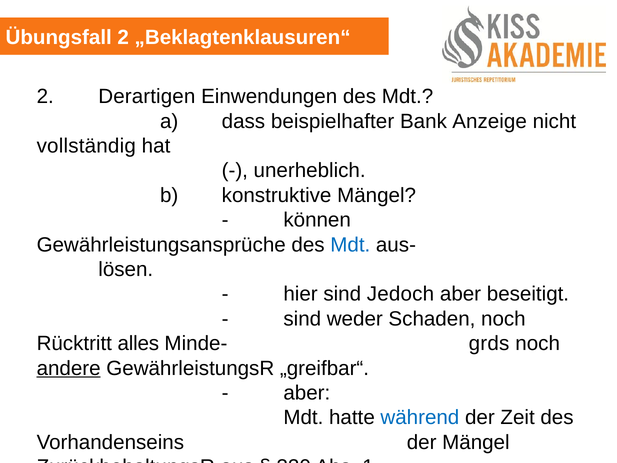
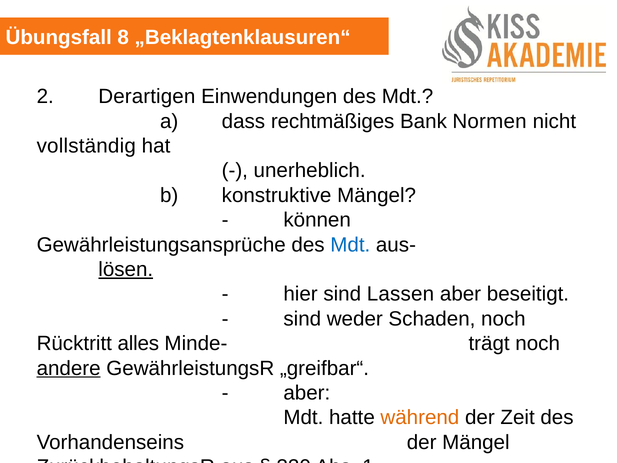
Übungsfall 2: 2 -> 8
beispielhafter: beispielhafter -> rechtmäßiges
Anzeige: Anzeige -> Normen
lösen underline: none -> present
Jedoch: Jedoch -> Lassen
grds: grds -> trägt
während colour: blue -> orange
